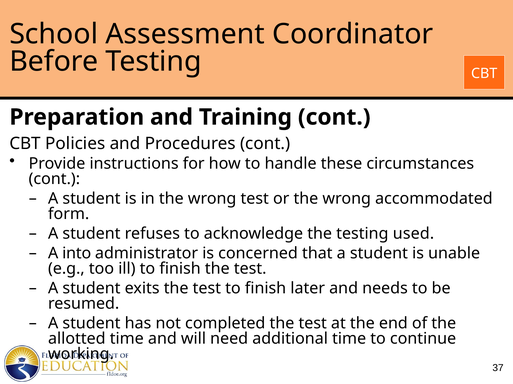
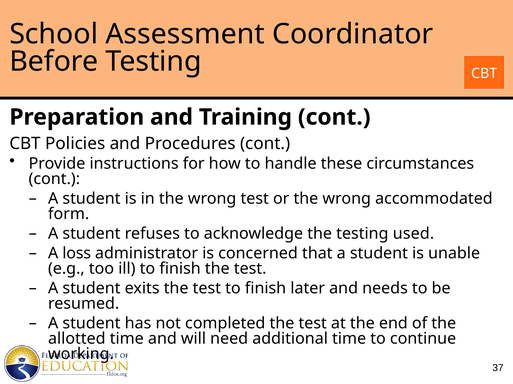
into: into -> loss
